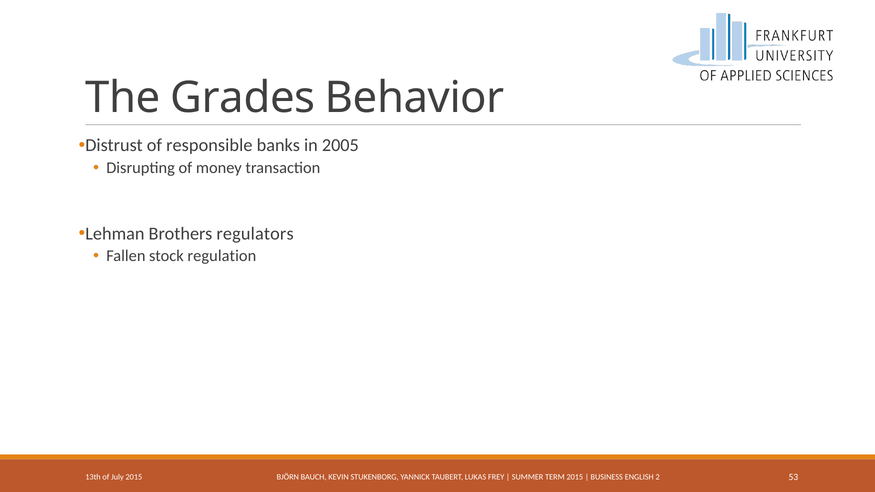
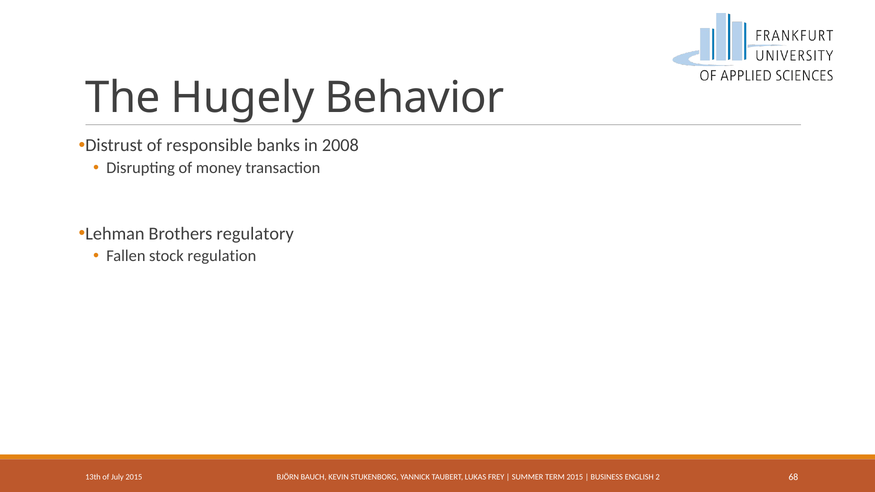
Grades: Grades -> Hugely
2005: 2005 -> 2008
regulators: regulators -> regulatory
53: 53 -> 68
